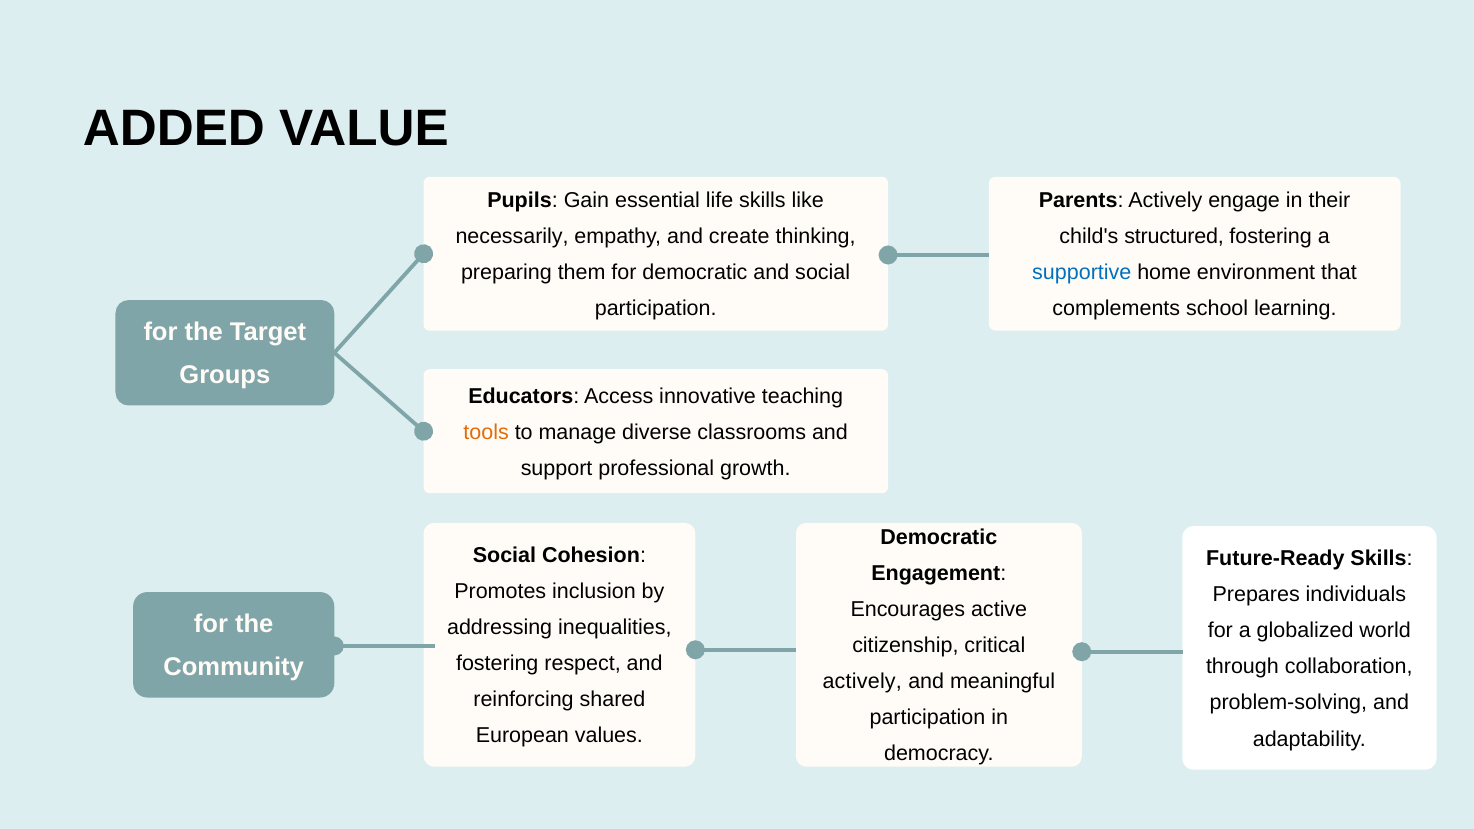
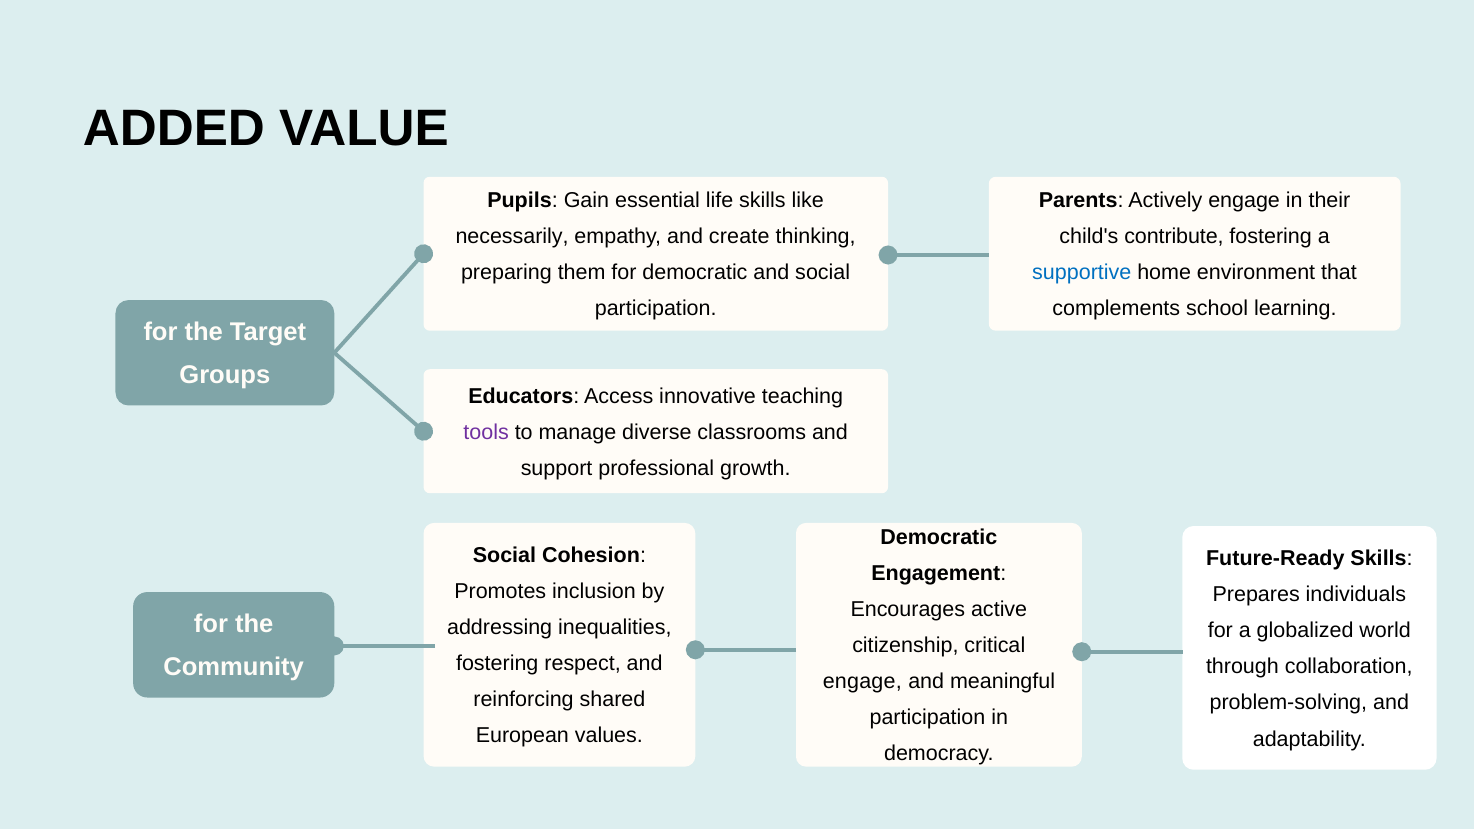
structured: structured -> contribute
tools colour: orange -> purple
actively at (862, 682): actively -> engage
